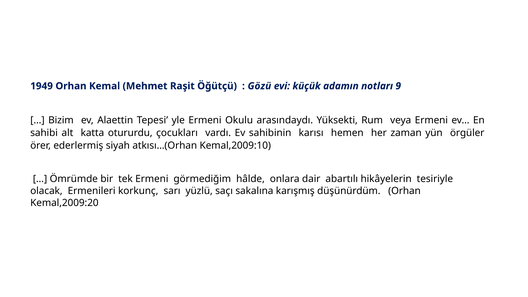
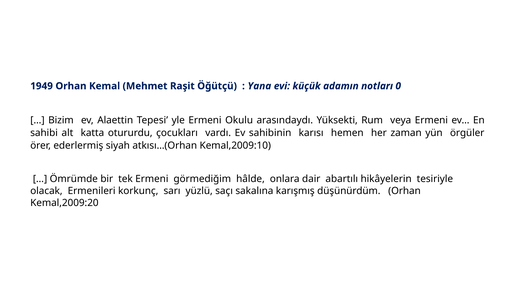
Gözü: Gözü -> Yana
9: 9 -> 0
